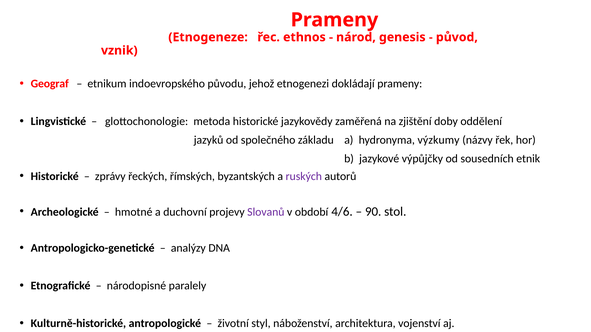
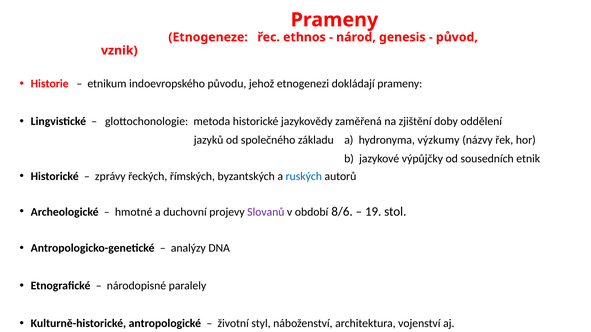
Geograf: Geograf -> Historie
ruských colour: purple -> blue
4/6: 4/6 -> 8/6
90: 90 -> 19
